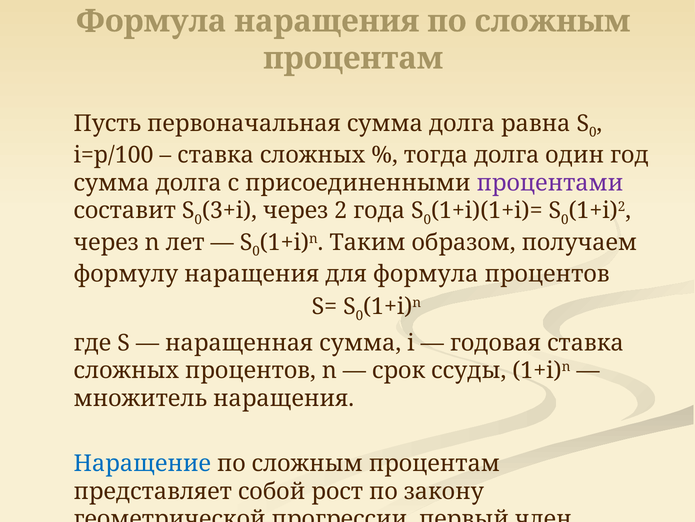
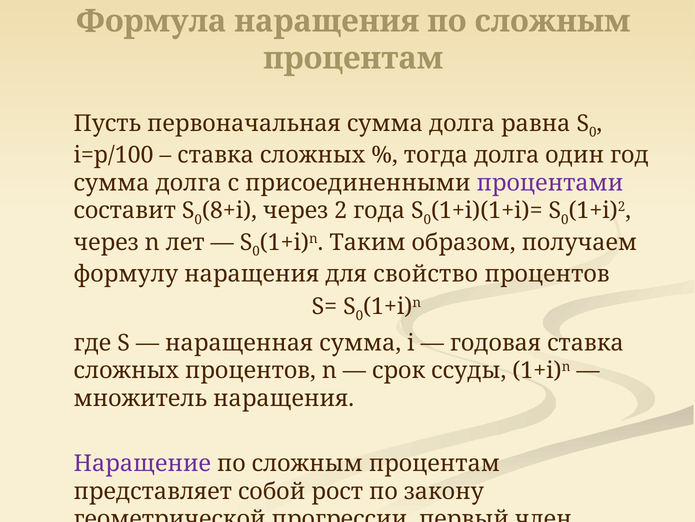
3+i: 3+i -> 8+i
для формула: формула -> свойство
Наращение colour: blue -> purple
